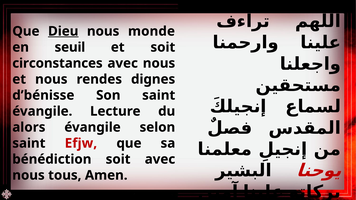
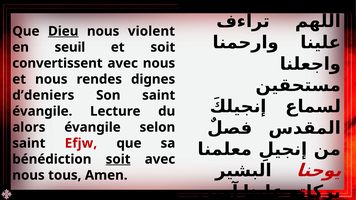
monde: monde -> violent
circonstances: circonstances -> convertissent
d’bénisse: d’bénisse -> d’deniers
soit at (118, 159) underline: none -> present
